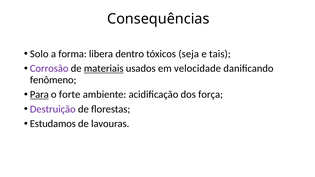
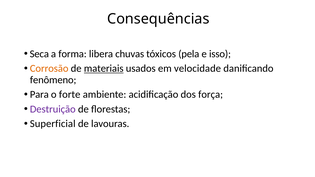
Solo: Solo -> Seca
dentro: dentro -> chuvas
seja: seja -> pela
tais: tais -> isso
Corrosão colour: purple -> orange
Para underline: present -> none
Estudamos: Estudamos -> Superficial
